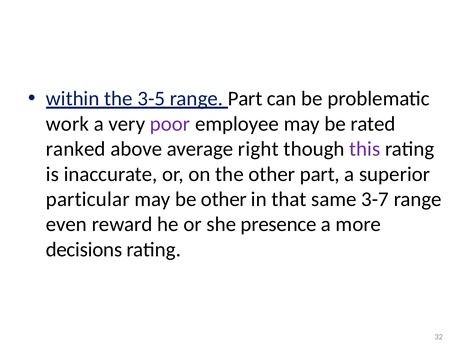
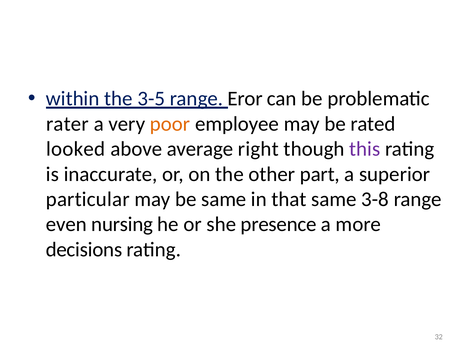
Part at (245, 99): Part -> Eror
work: work -> rater
poor colour: purple -> orange
ranked: ranked -> looked
be other: other -> same
3-7: 3-7 -> 3-8
reward: reward -> nursing
